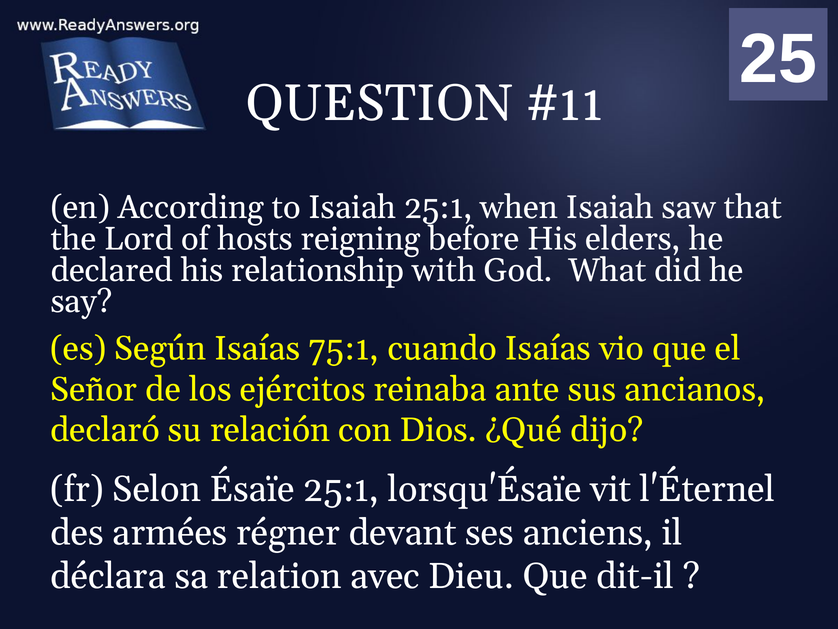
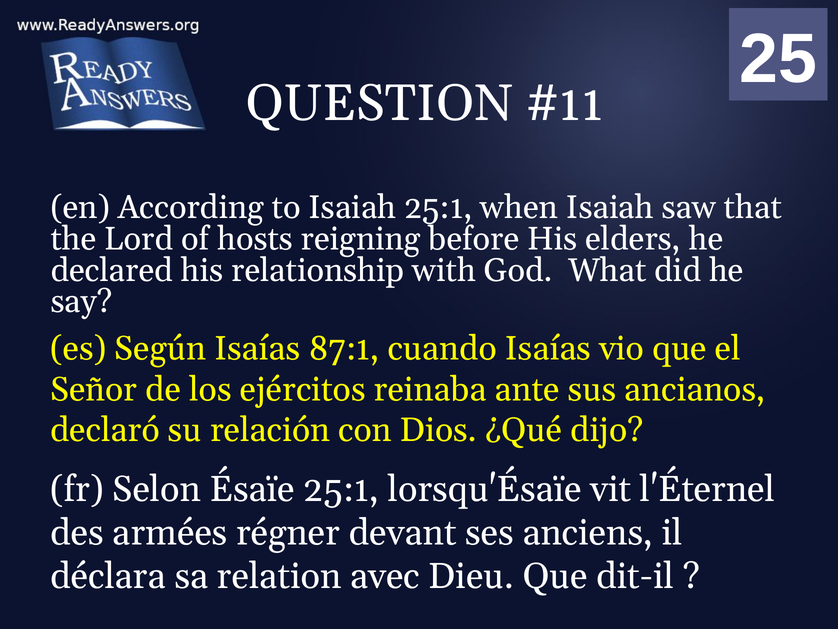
75:1: 75:1 -> 87:1
